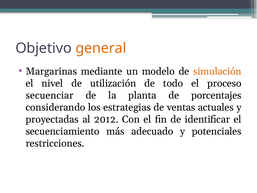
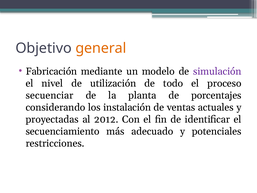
Margarinas: Margarinas -> Fabricación
simulación colour: orange -> purple
estrategias: estrategias -> instalación
